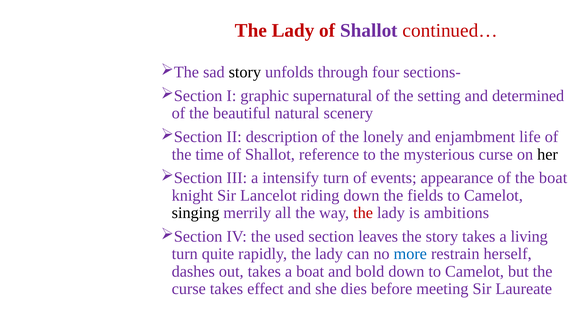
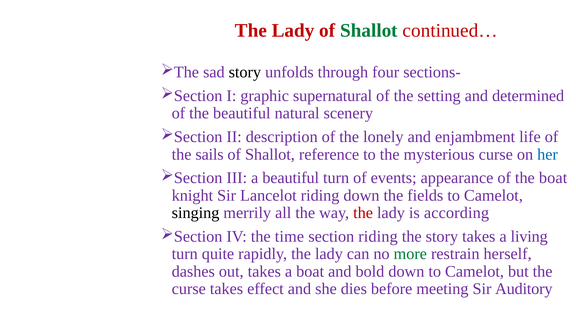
Shallot at (369, 31) colour: purple -> green
time: time -> sails
her colour: black -> blue
a intensify: intensify -> beautiful
ambitions: ambitions -> according
used: used -> time
section leaves: leaves -> riding
more colour: blue -> green
Laureate: Laureate -> Auditory
